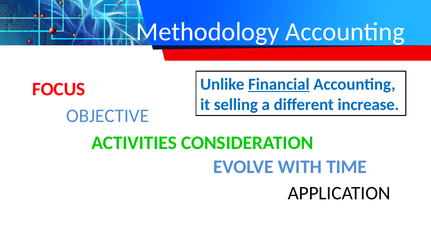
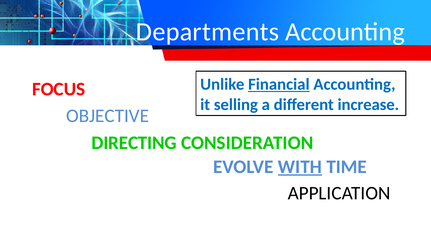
Methodology: Methodology -> Departments
ACTIVITIES: ACTIVITIES -> DIRECTING
WITH underline: none -> present
